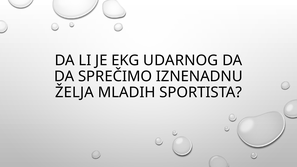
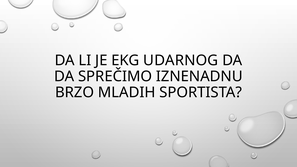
ŽELJA: ŽELJA -> BRZO
